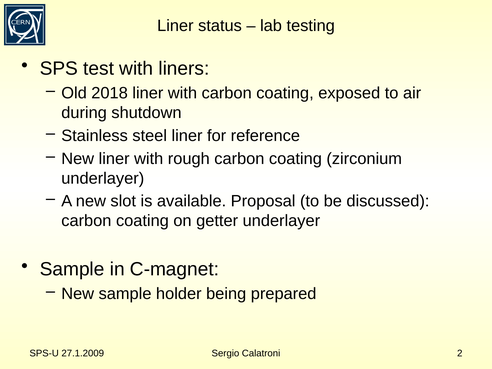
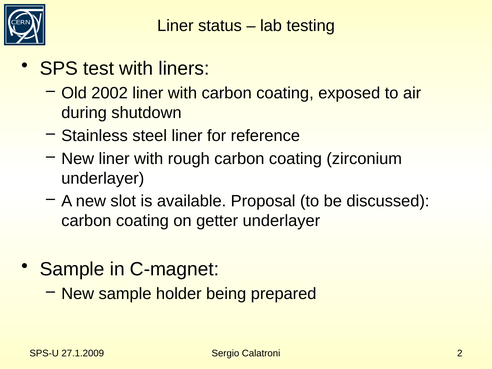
2018: 2018 -> 2002
